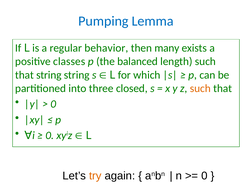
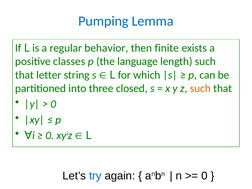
many: many -> finite
balanced: balanced -> language
that string: string -> letter
try colour: orange -> blue
